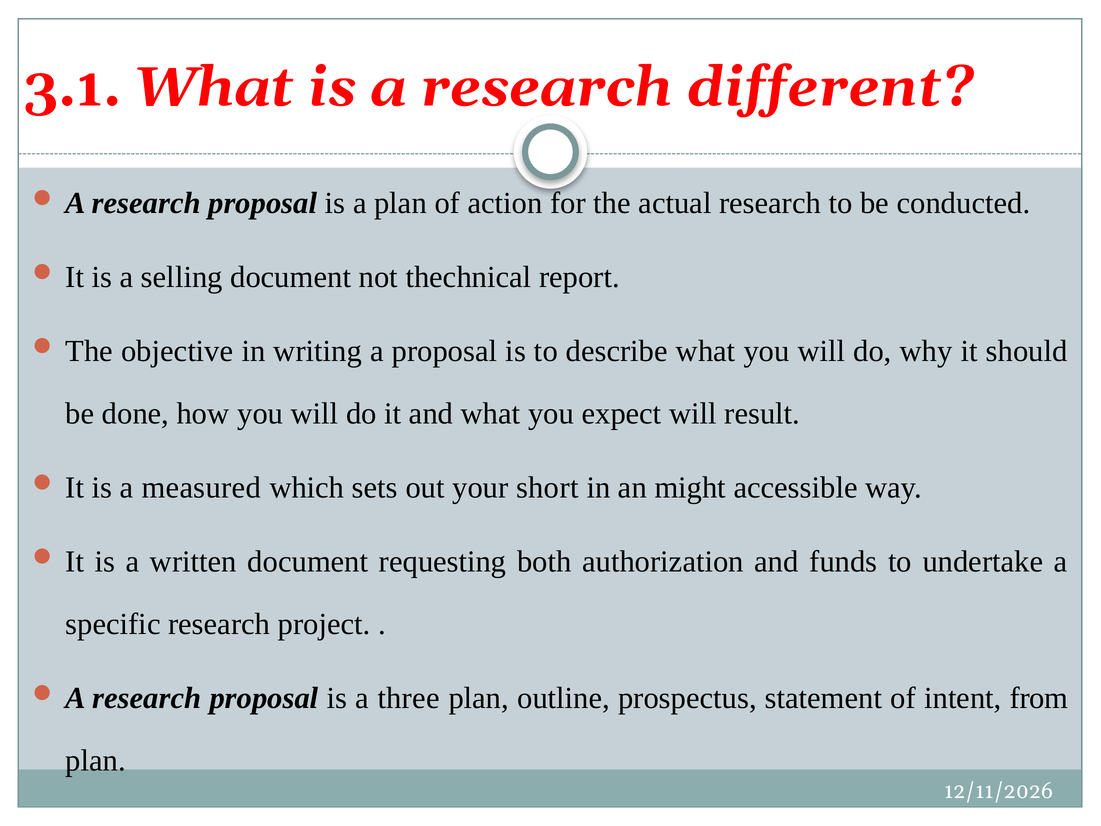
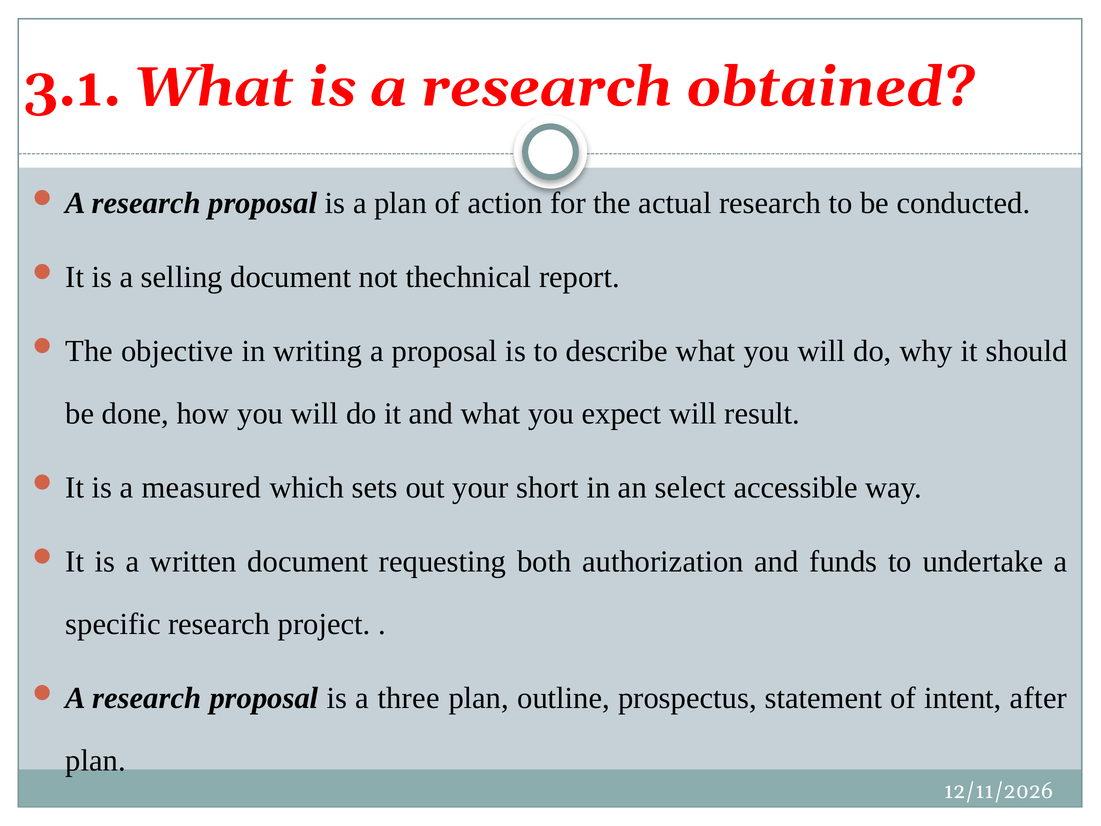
different: different -> obtained
might: might -> select
from: from -> after
